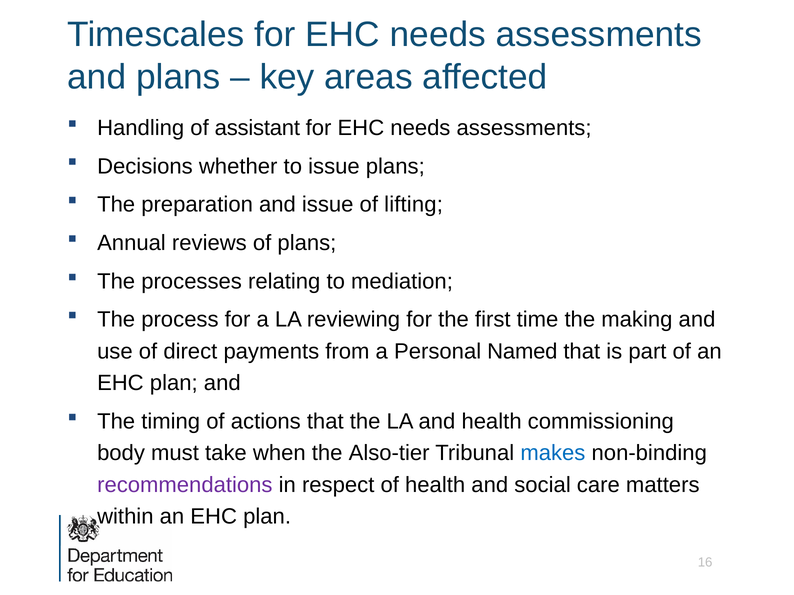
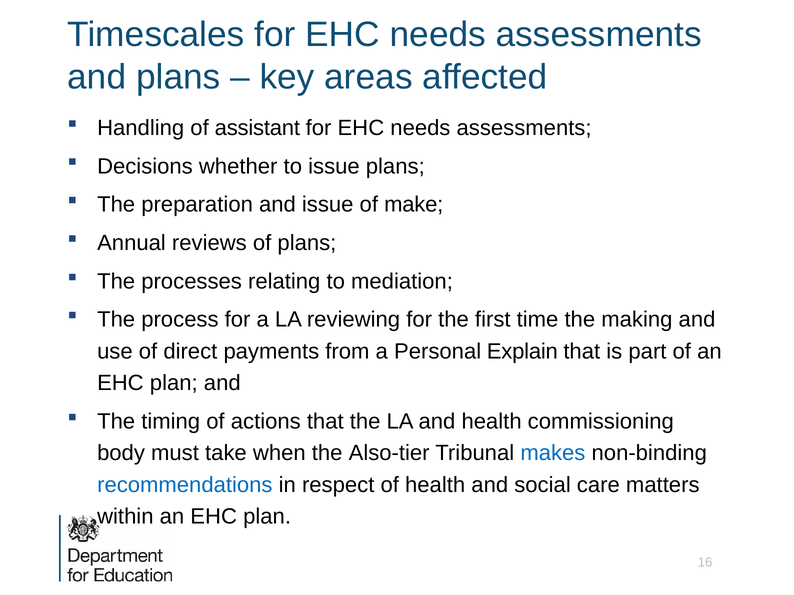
lifting: lifting -> make
Named: Named -> Explain
recommendations colour: purple -> blue
